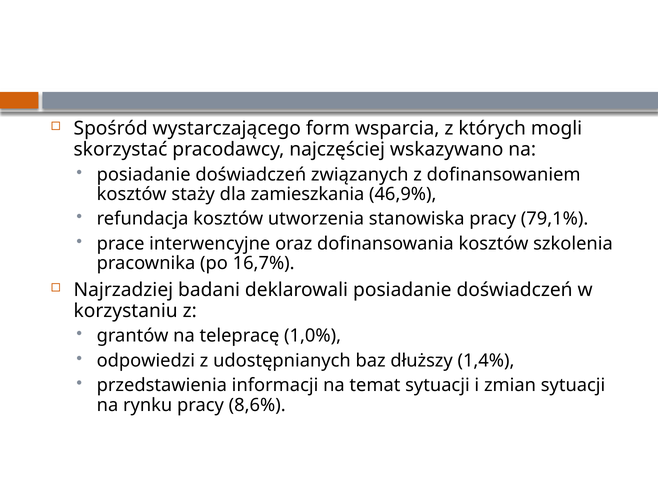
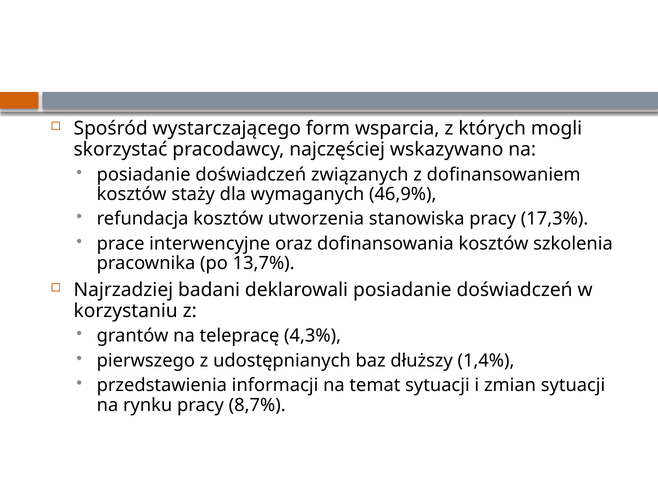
zamieszkania: zamieszkania -> wymaganych
79,1%: 79,1% -> 17,3%
16,7%: 16,7% -> 13,7%
1,0%: 1,0% -> 4,3%
odpowiedzi: odpowiedzi -> pierwszego
8,6%: 8,6% -> 8,7%
